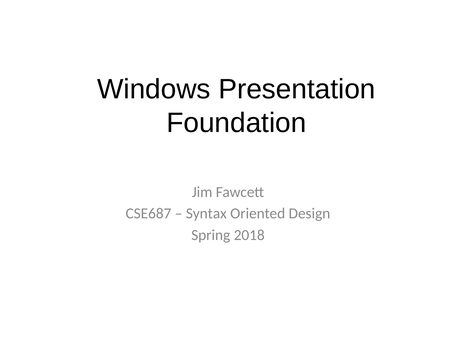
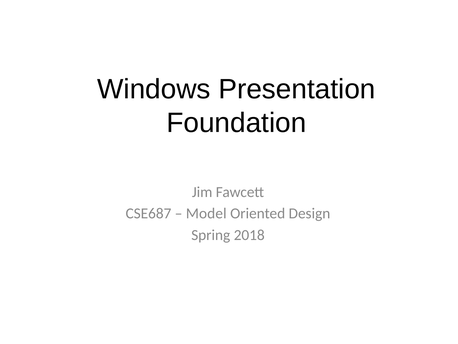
Syntax: Syntax -> Model
